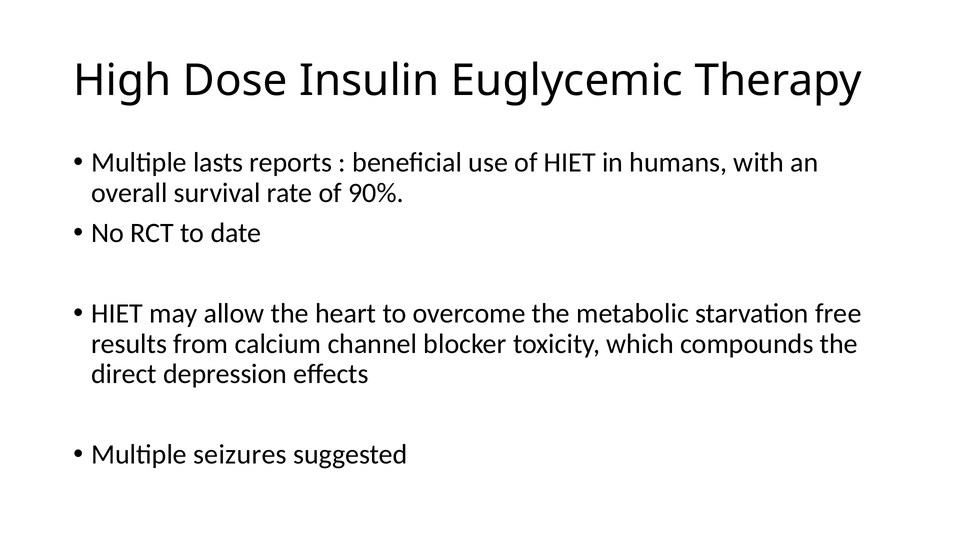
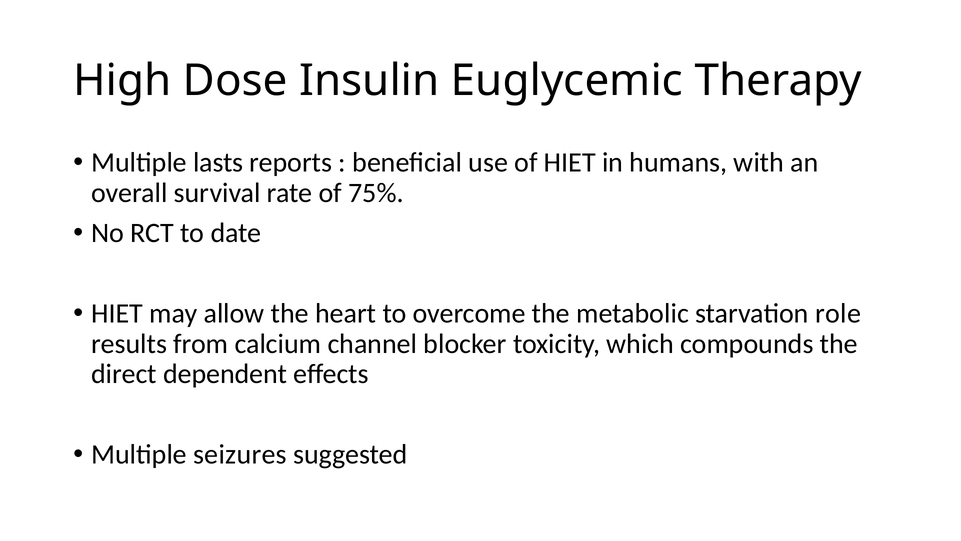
90%: 90% -> 75%
free: free -> role
depression: depression -> dependent
